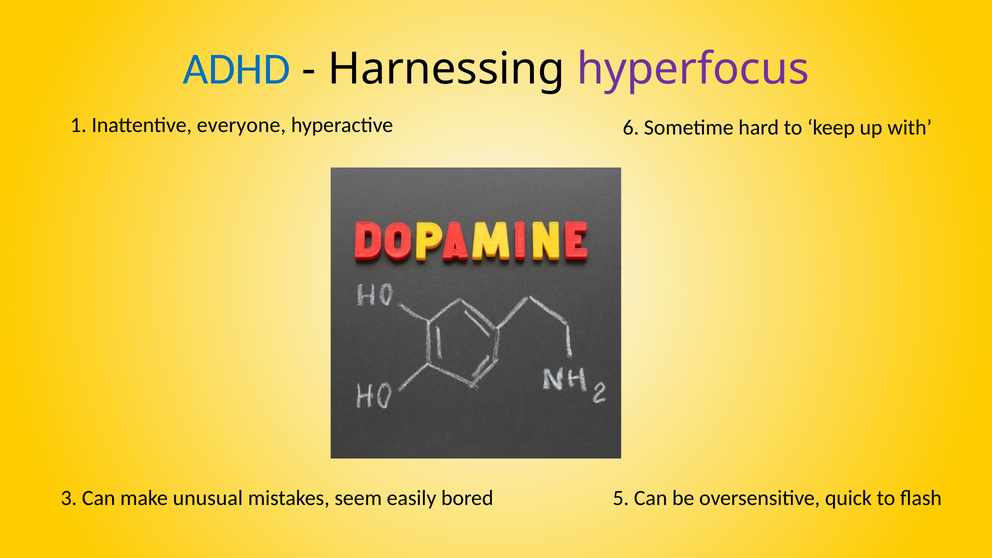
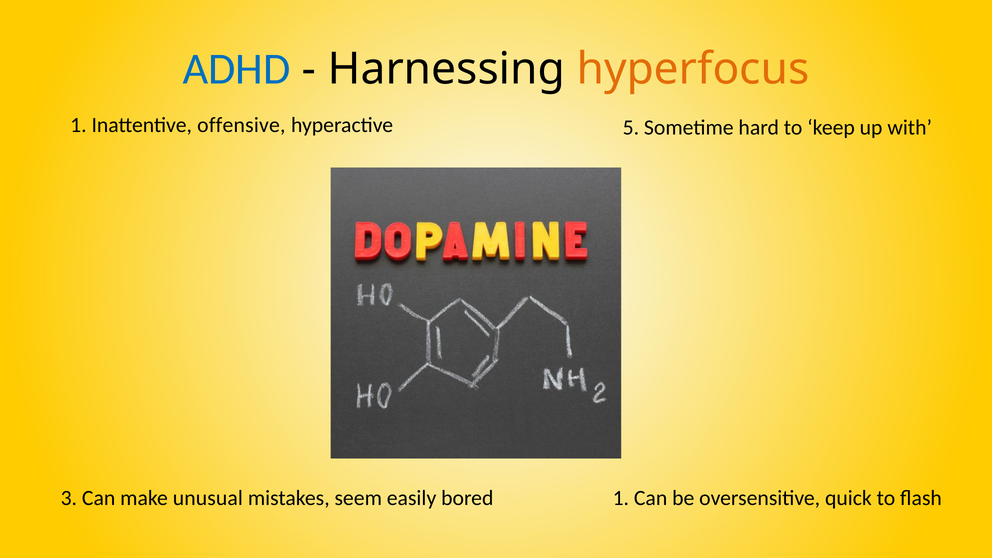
hyperfocus colour: purple -> orange
everyone: everyone -> offensive
6: 6 -> 5
bored 5: 5 -> 1
